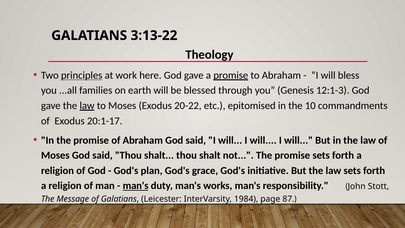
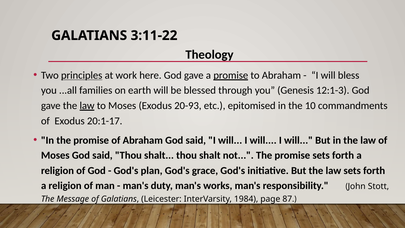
3:13-22: 3:13-22 -> 3:11-22
20-22: 20-22 -> 20-93
man's at (136, 186) underline: present -> none
